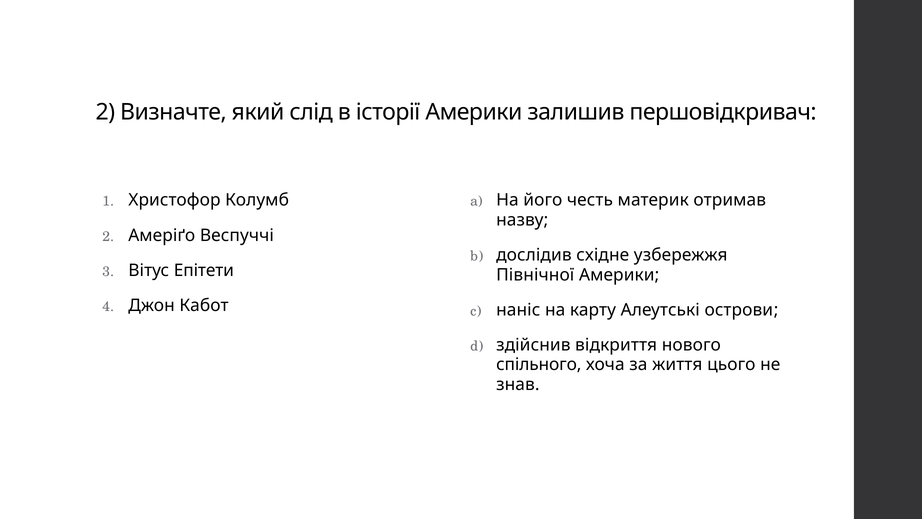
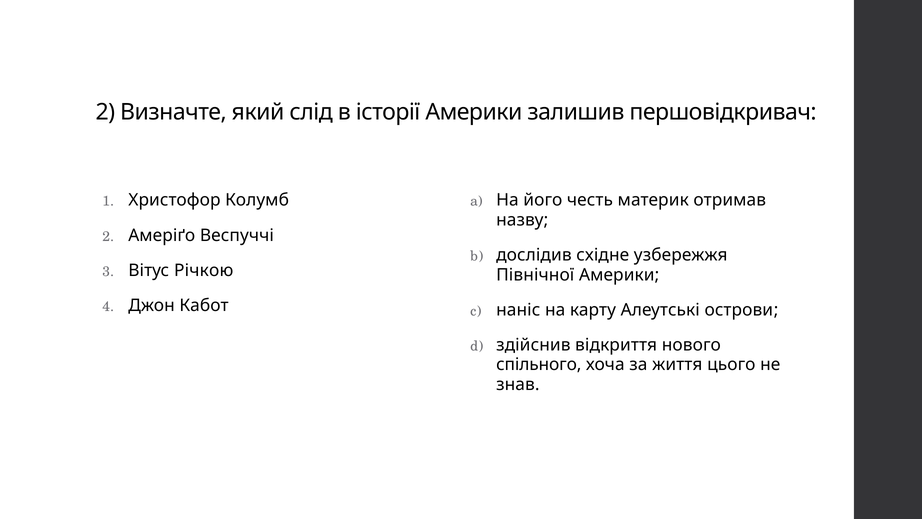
Епітети: Епітети -> Річкою
